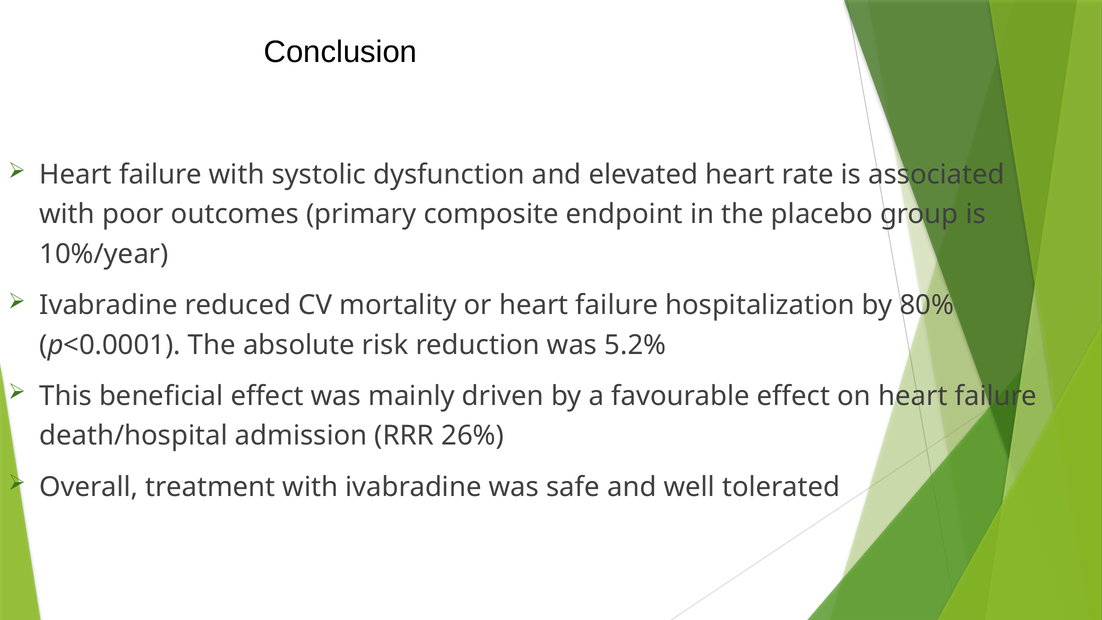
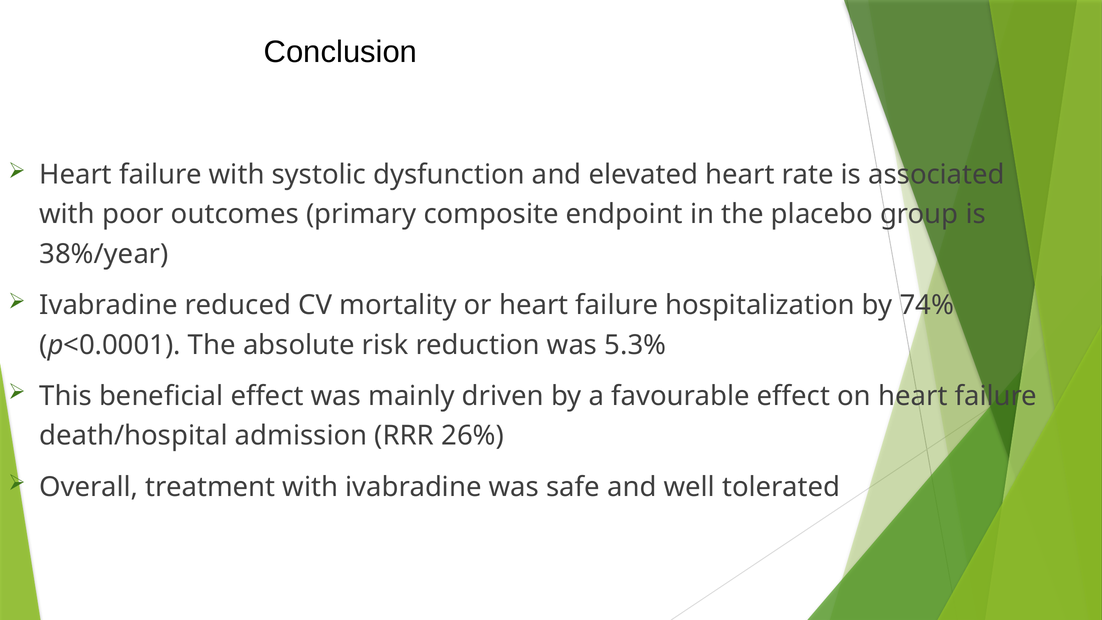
10%/year: 10%/year -> 38%/year
80%: 80% -> 74%
5.2%: 5.2% -> 5.3%
